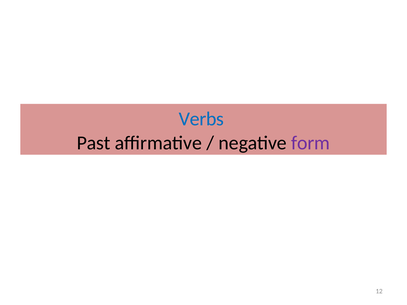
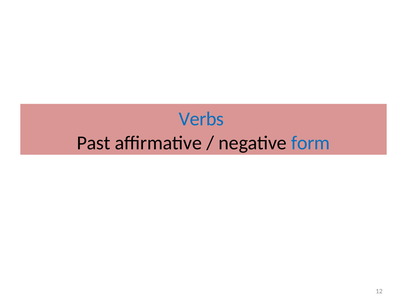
form colour: purple -> blue
